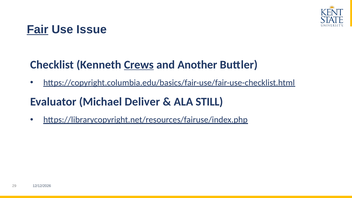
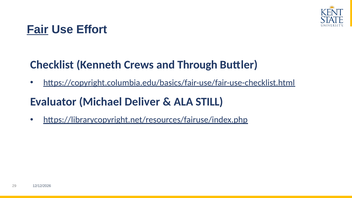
Issue: Issue -> Effort
Crews underline: present -> none
Another: Another -> Through
